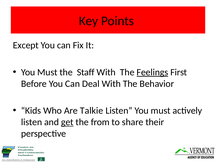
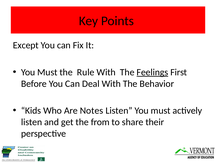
Staff: Staff -> Rule
Talkie: Talkie -> Notes
get underline: present -> none
